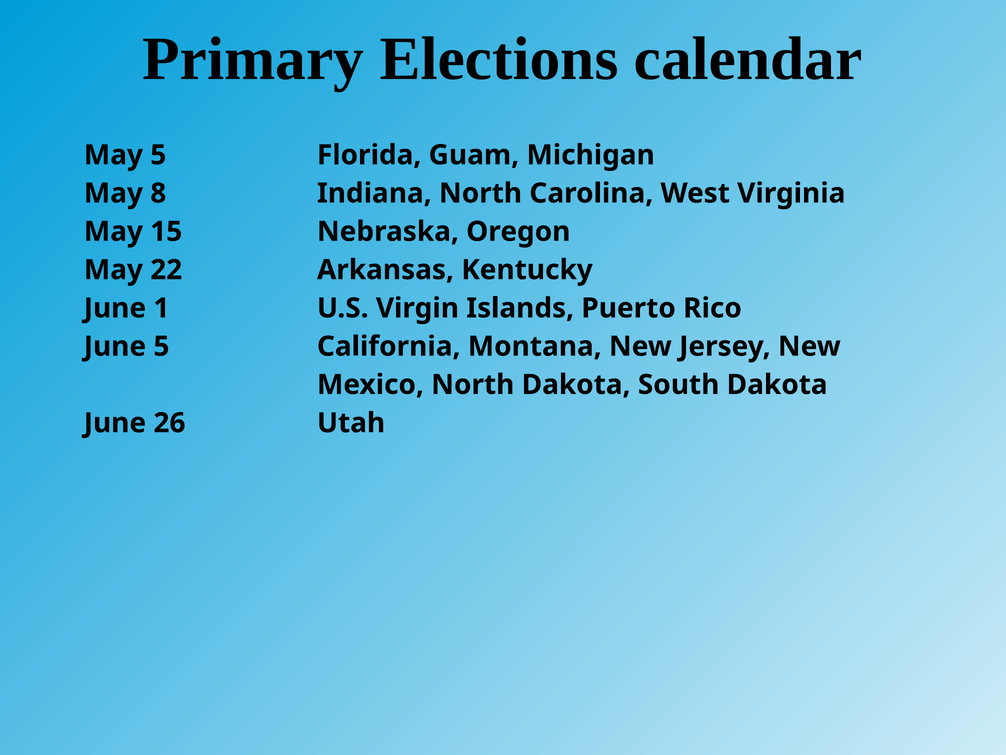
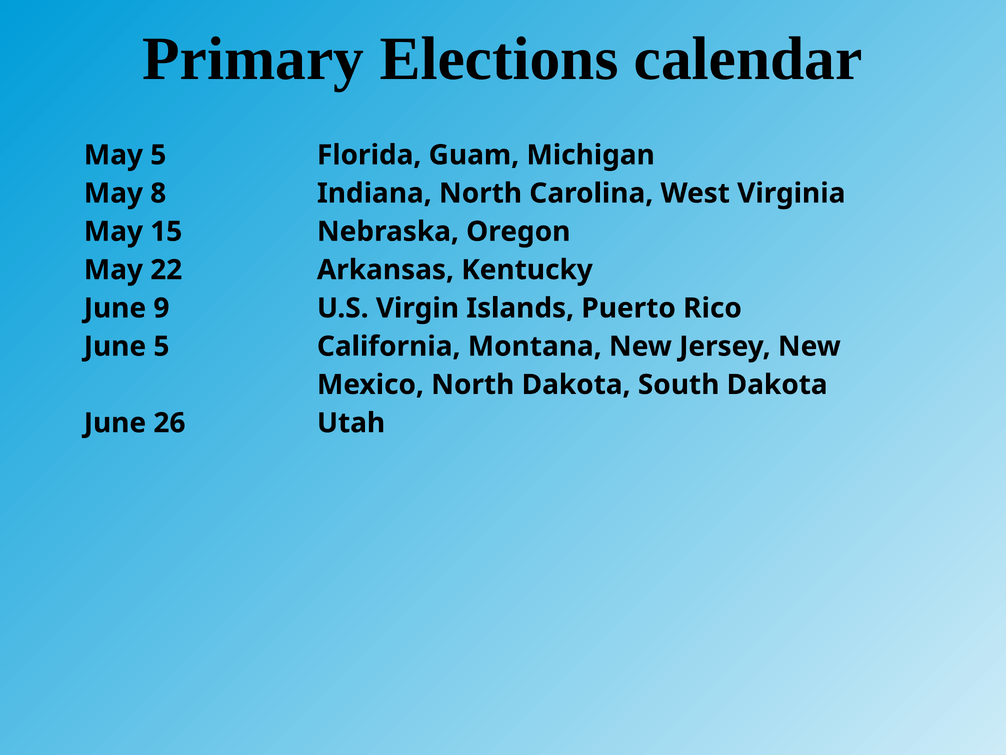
1: 1 -> 9
